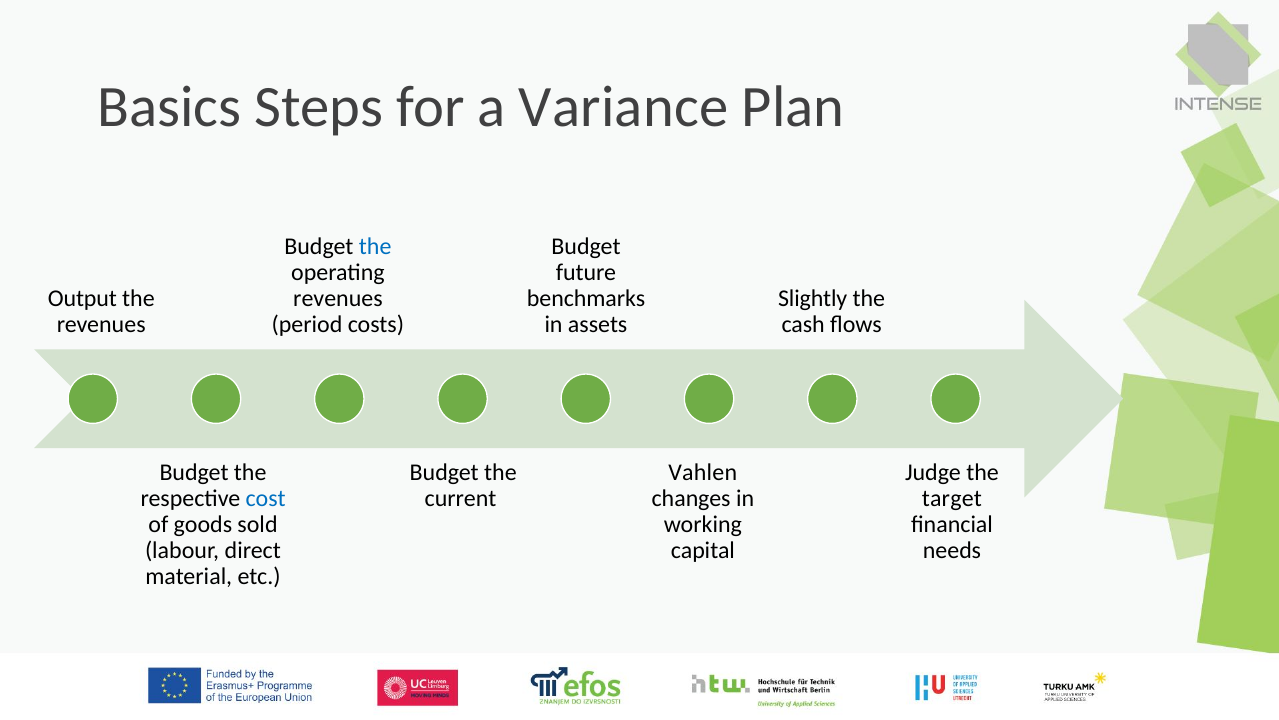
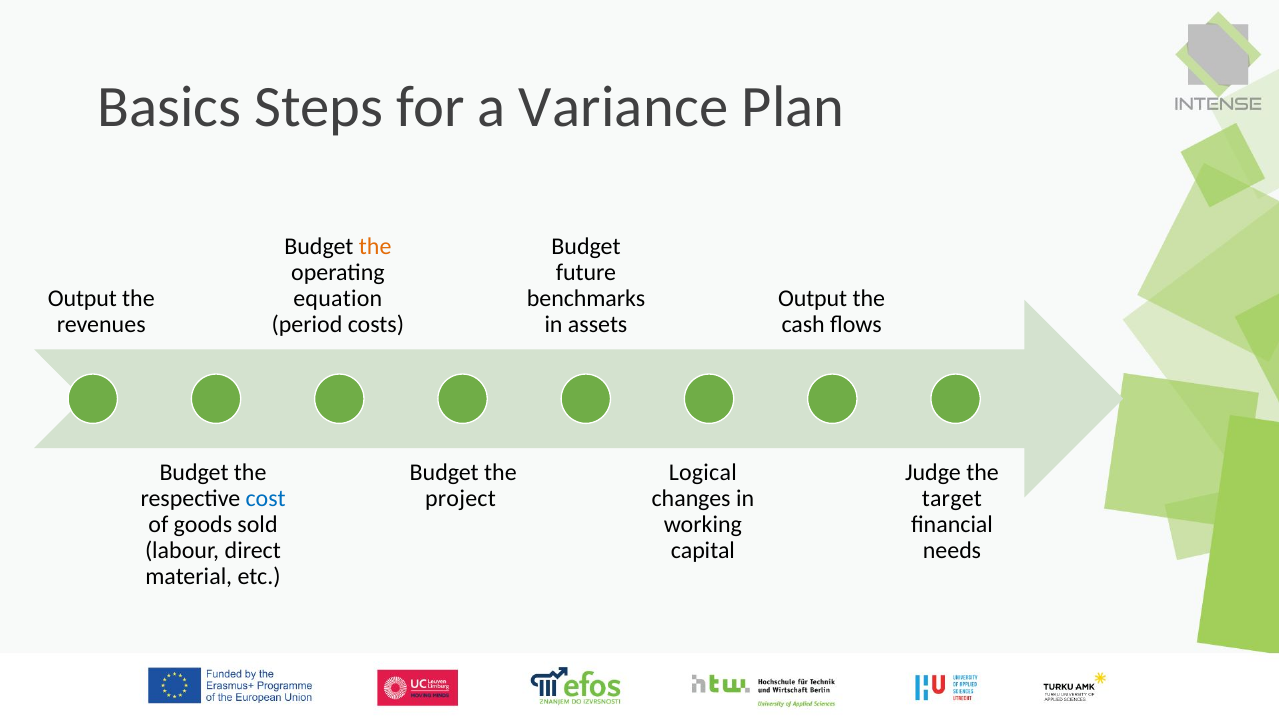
the at (375, 246) colour: blue -> orange
revenues at (338, 298): revenues -> equation
Slightly at (813, 298): Slightly -> Output
Vahlen: Vahlen -> Logical
current: current -> project
